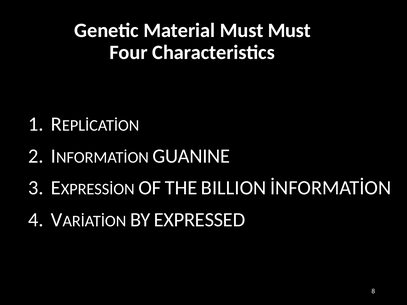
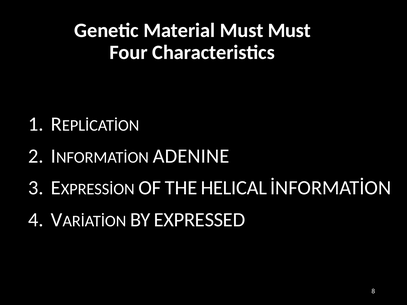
GUANINE: GUANINE -> ADENINE
BILLION: BILLION -> HELICAL
